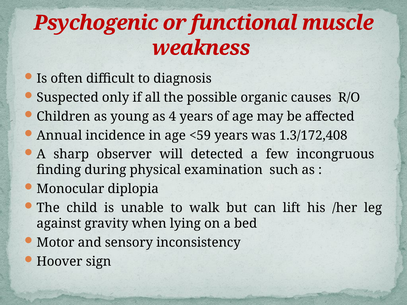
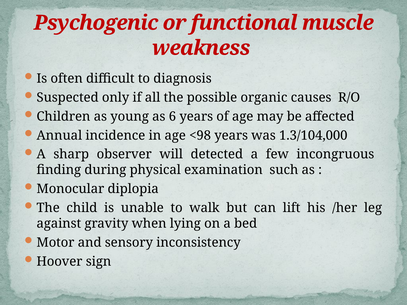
4: 4 -> 6
<59: <59 -> <98
1.3/172,408: 1.3/172,408 -> 1.3/104,000
